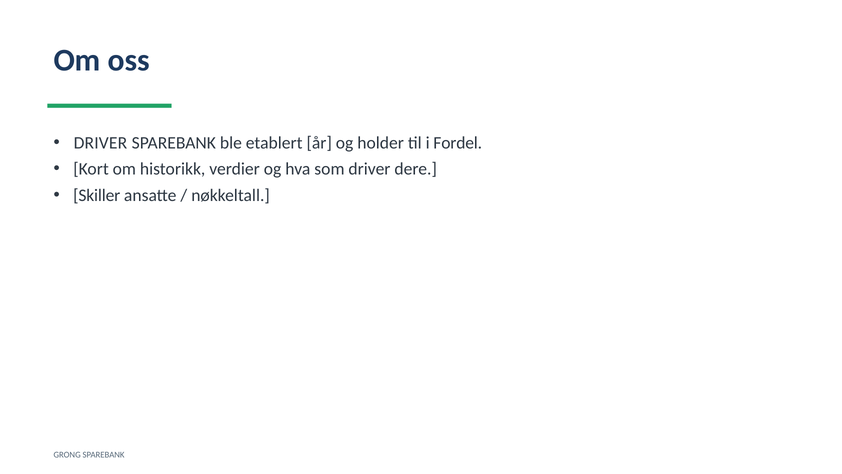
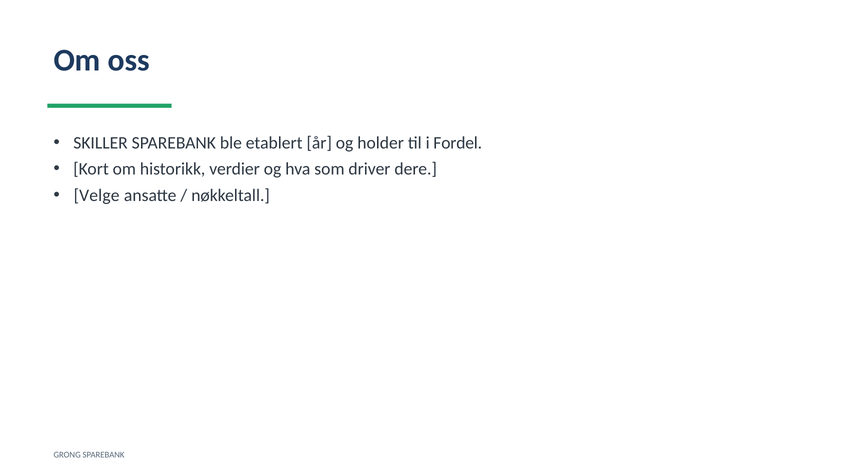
DRIVER at (100, 143): DRIVER -> SKILLER
Skiller: Skiller -> Velge
